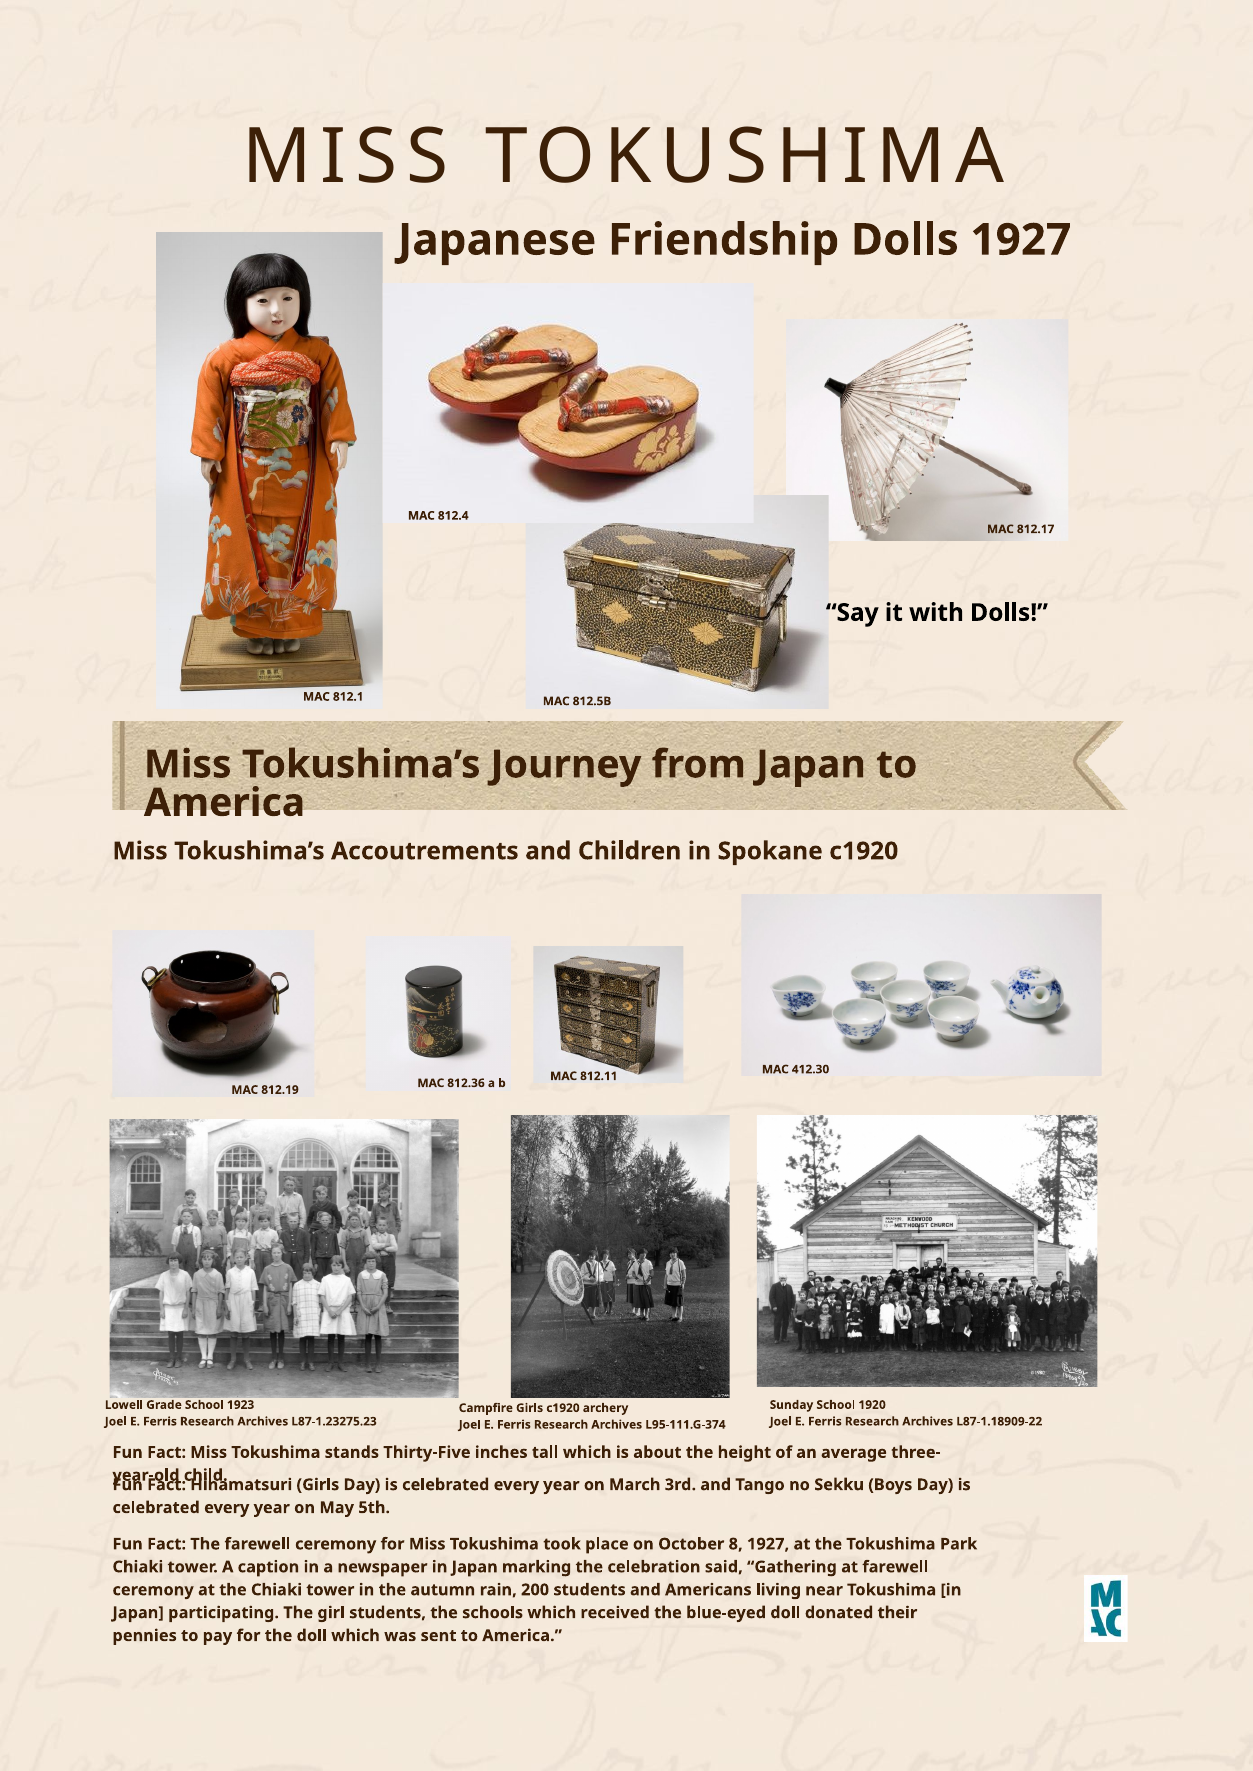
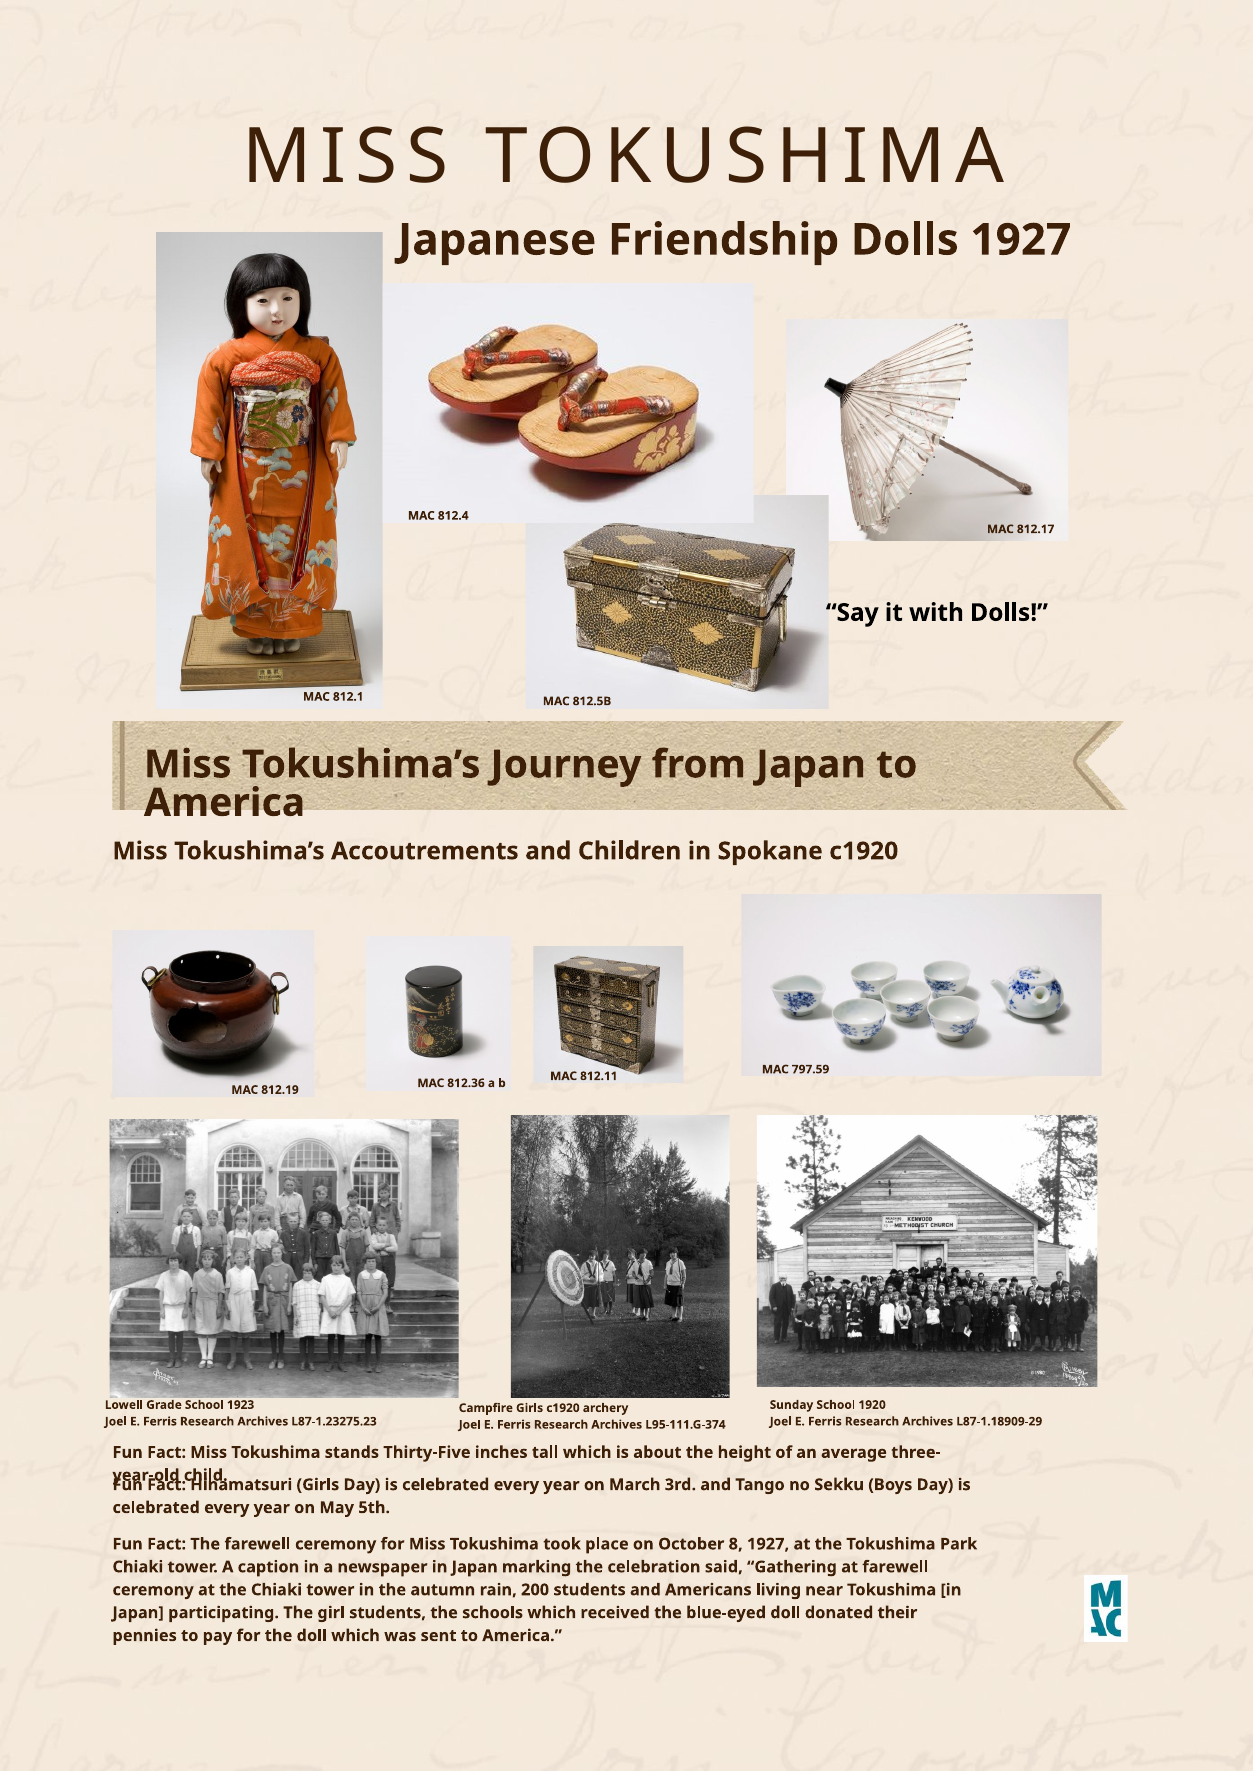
412.30: 412.30 -> 797.59
L87-1.18909-22: L87-1.18909-22 -> L87-1.18909-29
